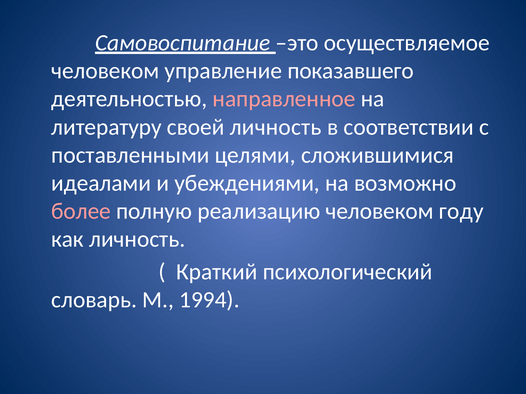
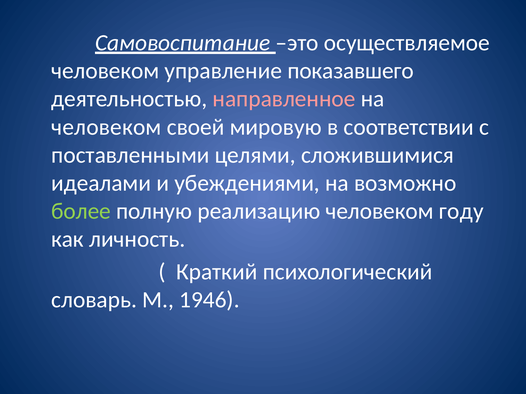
литературу at (106, 127): литературу -> человеком
своей личность: личность -> мировую
более colour: pink -> light green
1994: 1994 -> 1946
